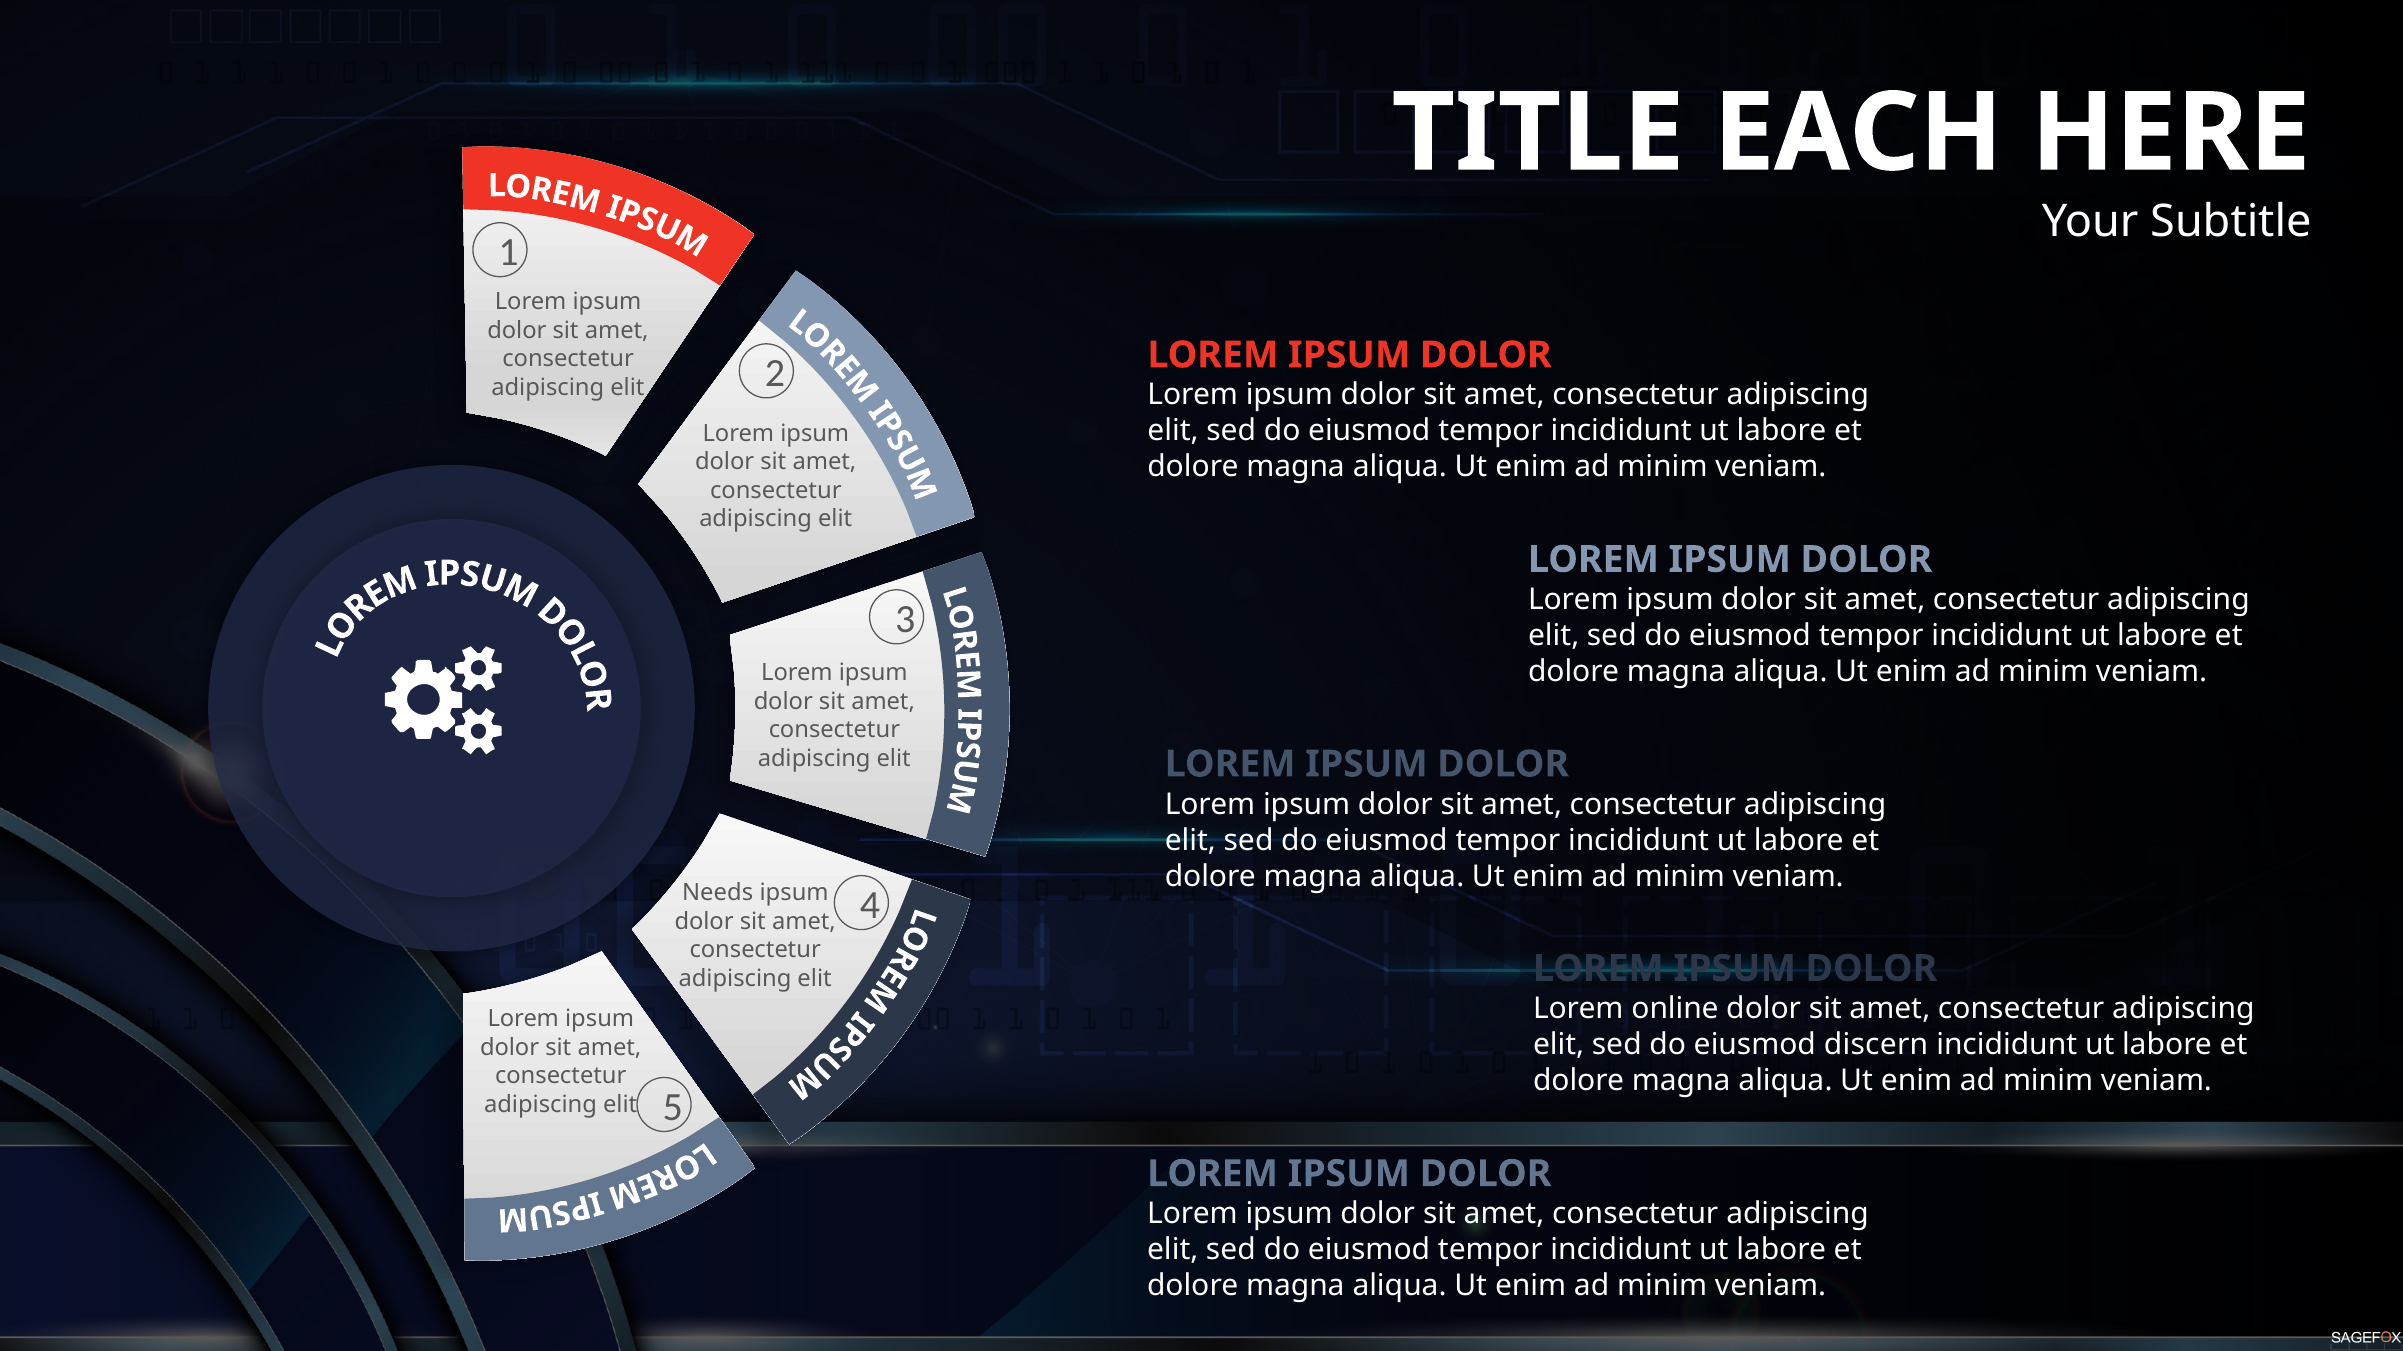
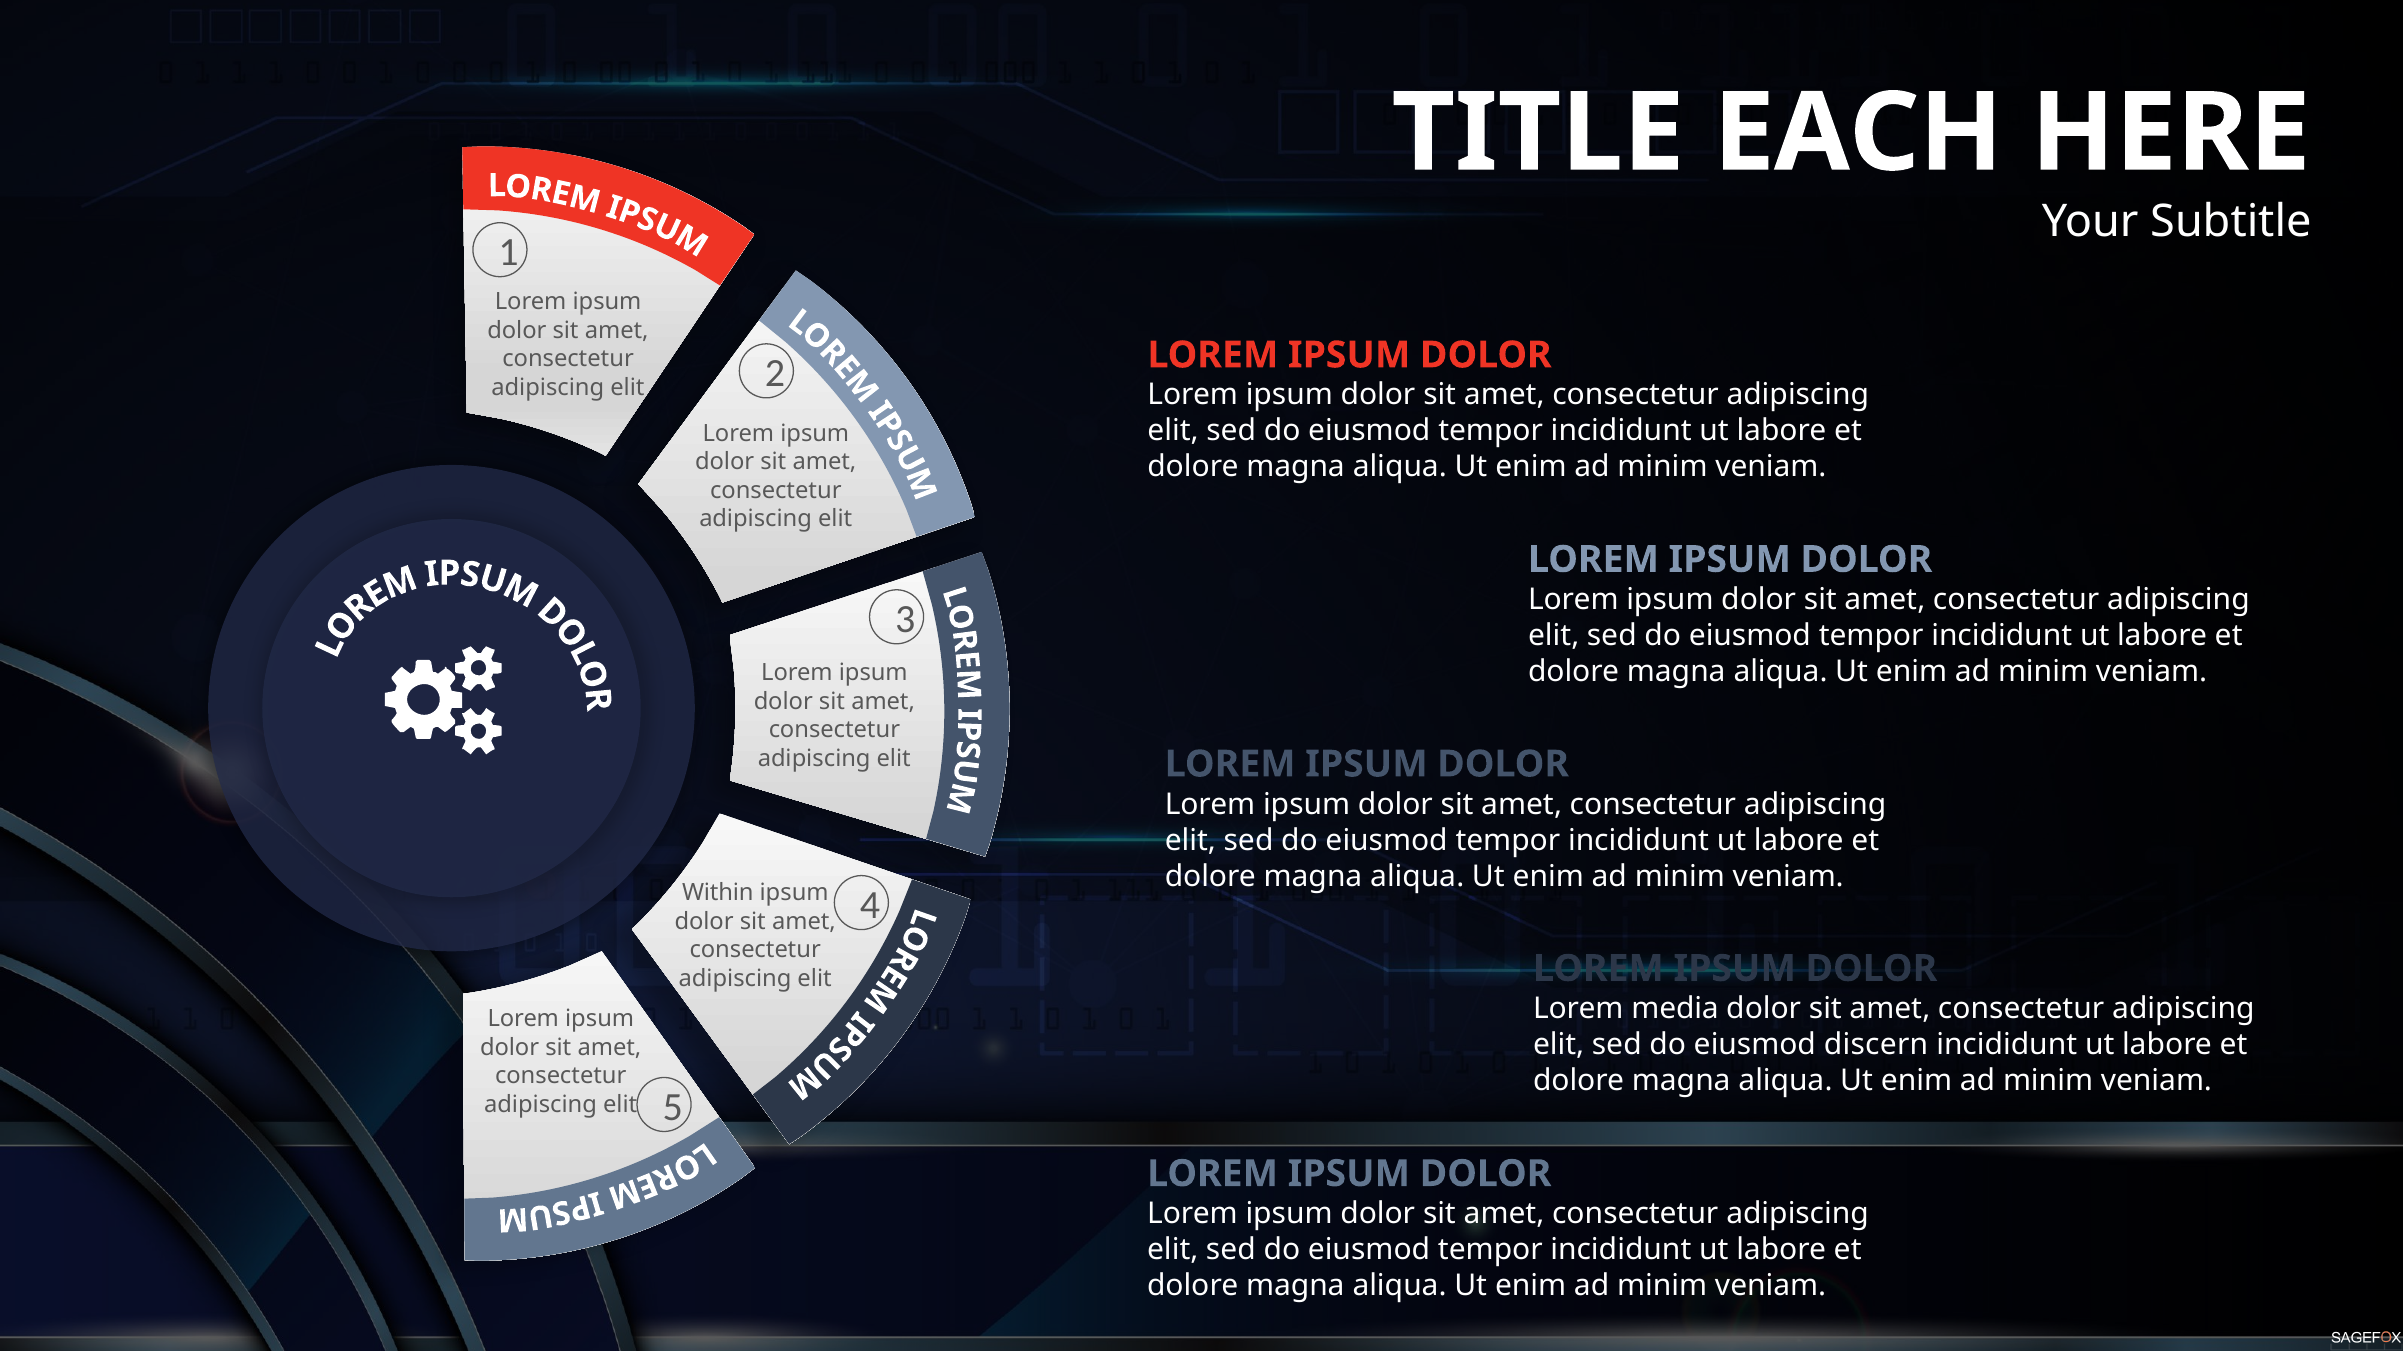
Needs: Needs -> Within
online: online -> media
